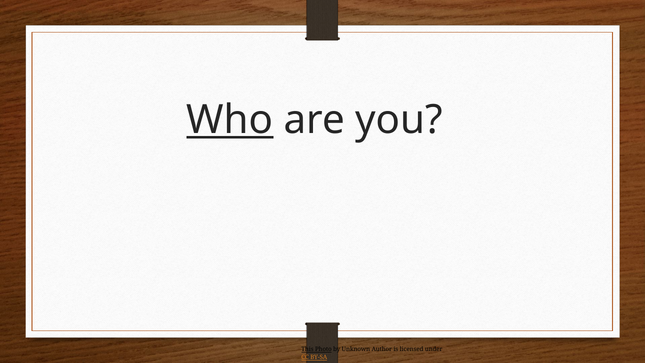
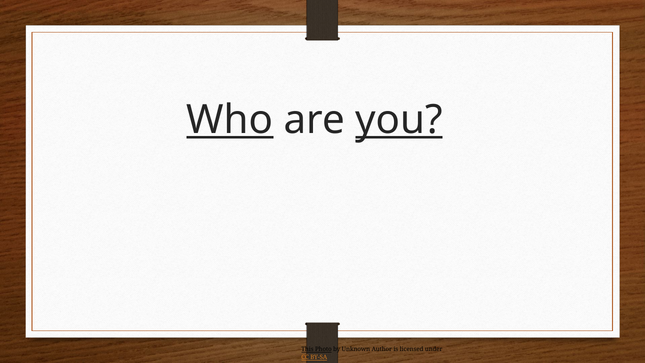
you underline: none -> present
